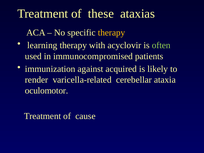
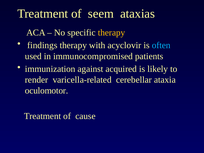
these: these -> seem
learning: learning -> findings
often colour: light green -> light blue
